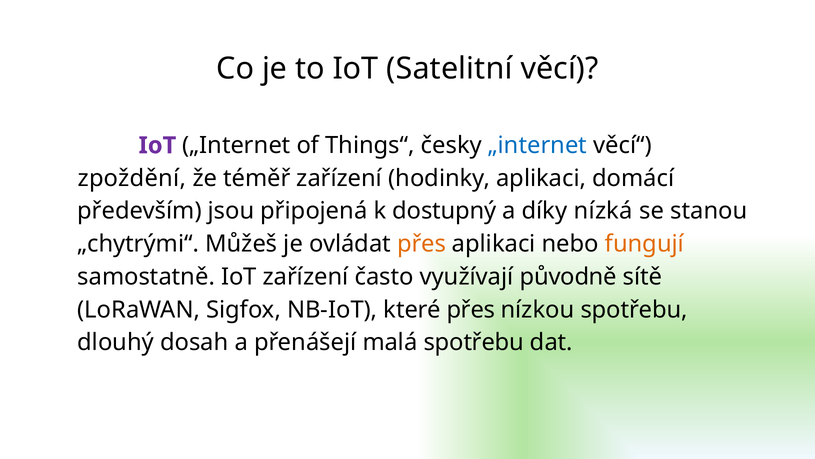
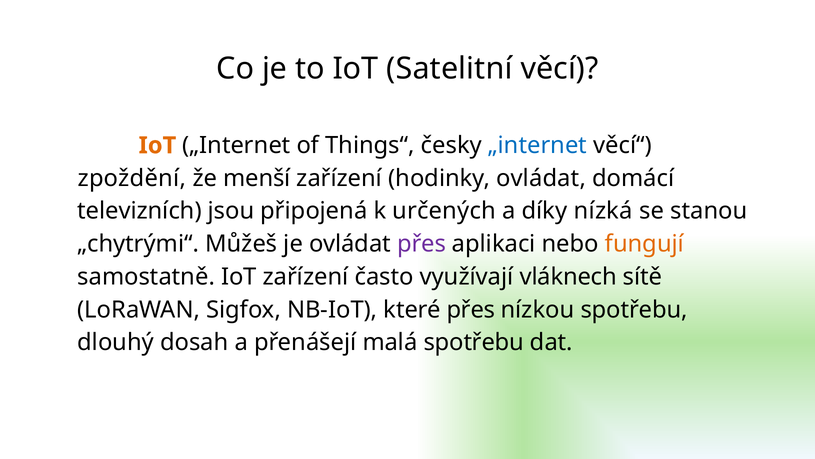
IoT at (157, 145) colour: purple -> orange
téměř: téměř -> menší
hodinky aplikaci: aplikaci -> ovládat
především: především -> televizních
dostupný: dostupný -> určených
přes at (422, 244) colour: orange -> purple
původně: původně -> vláknech
